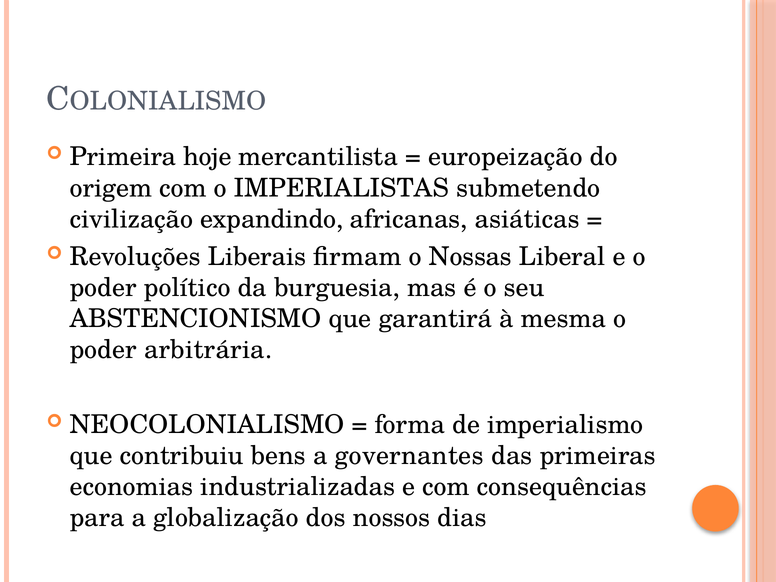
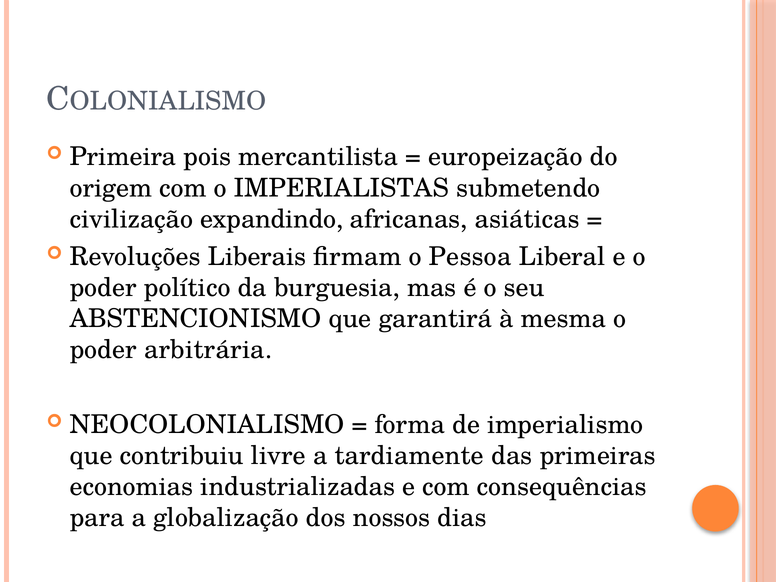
hoje: hoje -> pois
Nossas: Nossas -> Pessoa
bens: bens -> livre
governantes: governantes -> tardiamente
